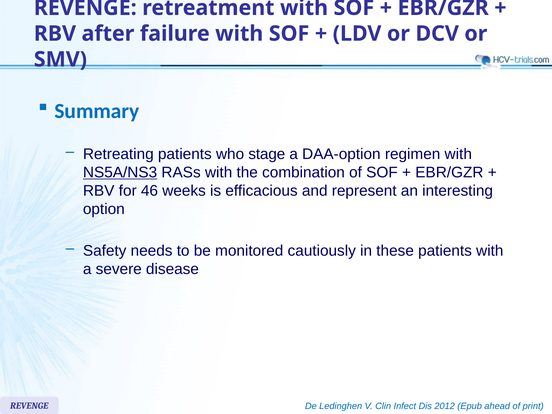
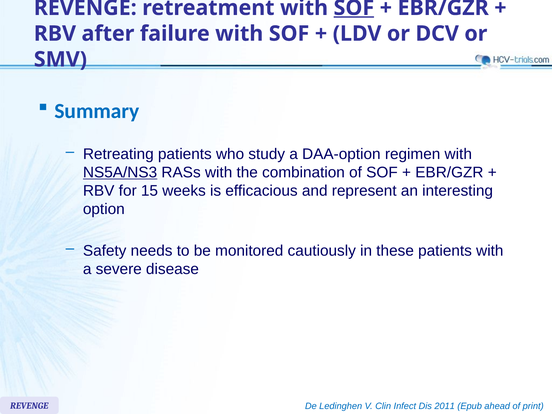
SOF at (354, 8) underline: none -> present
stage: stage -> study
46: 46 -> 15
2012: 2012 -> 2011
